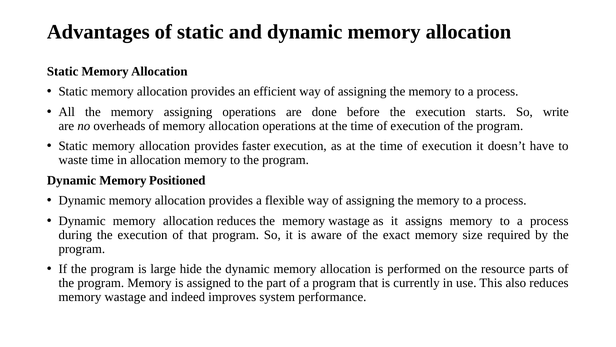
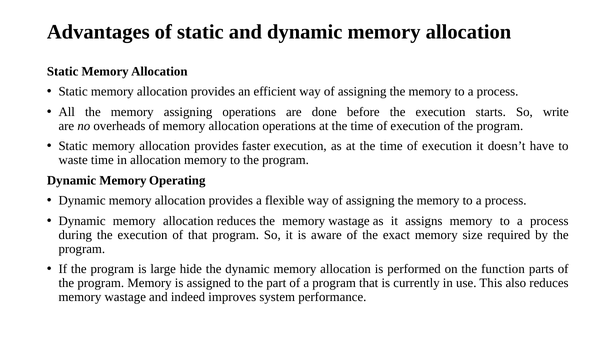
Positioned: Positioned -> Operating
resource: resource -> function
